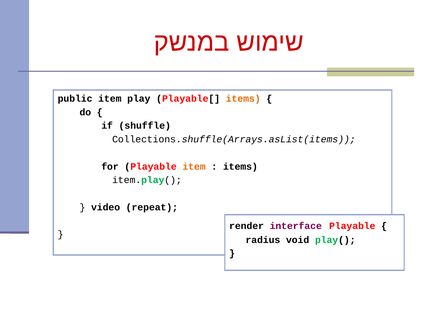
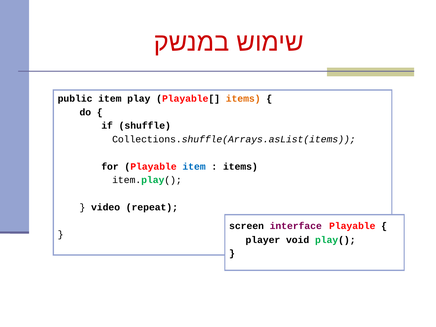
item at (194, 166) colour: orange -> blue
render: render -> screen
radius: radius -> player
